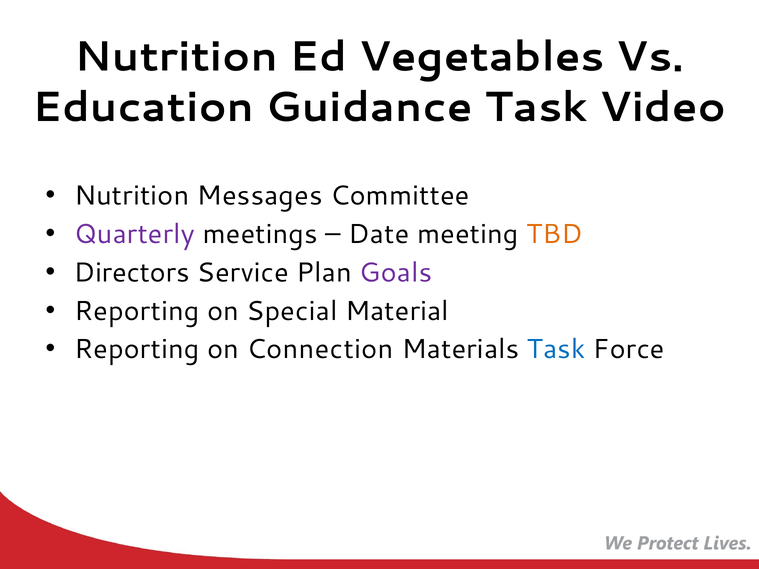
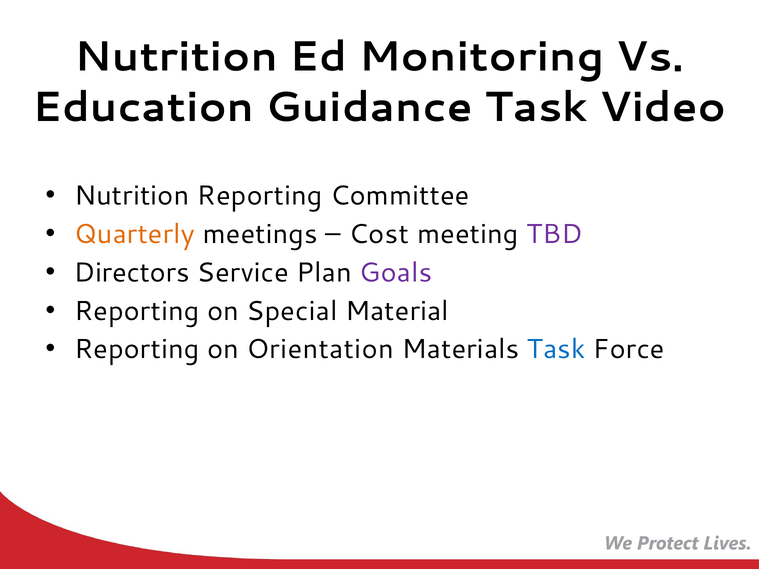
Vegetables: Vegetables -> Monitoring
Nutrition Messages: Messages -> Reporting
Quarterly colour: purple -> orange
Date: Date -> Cost
TBD colour: orange -> purple
Connection: Connection -> Orientation
